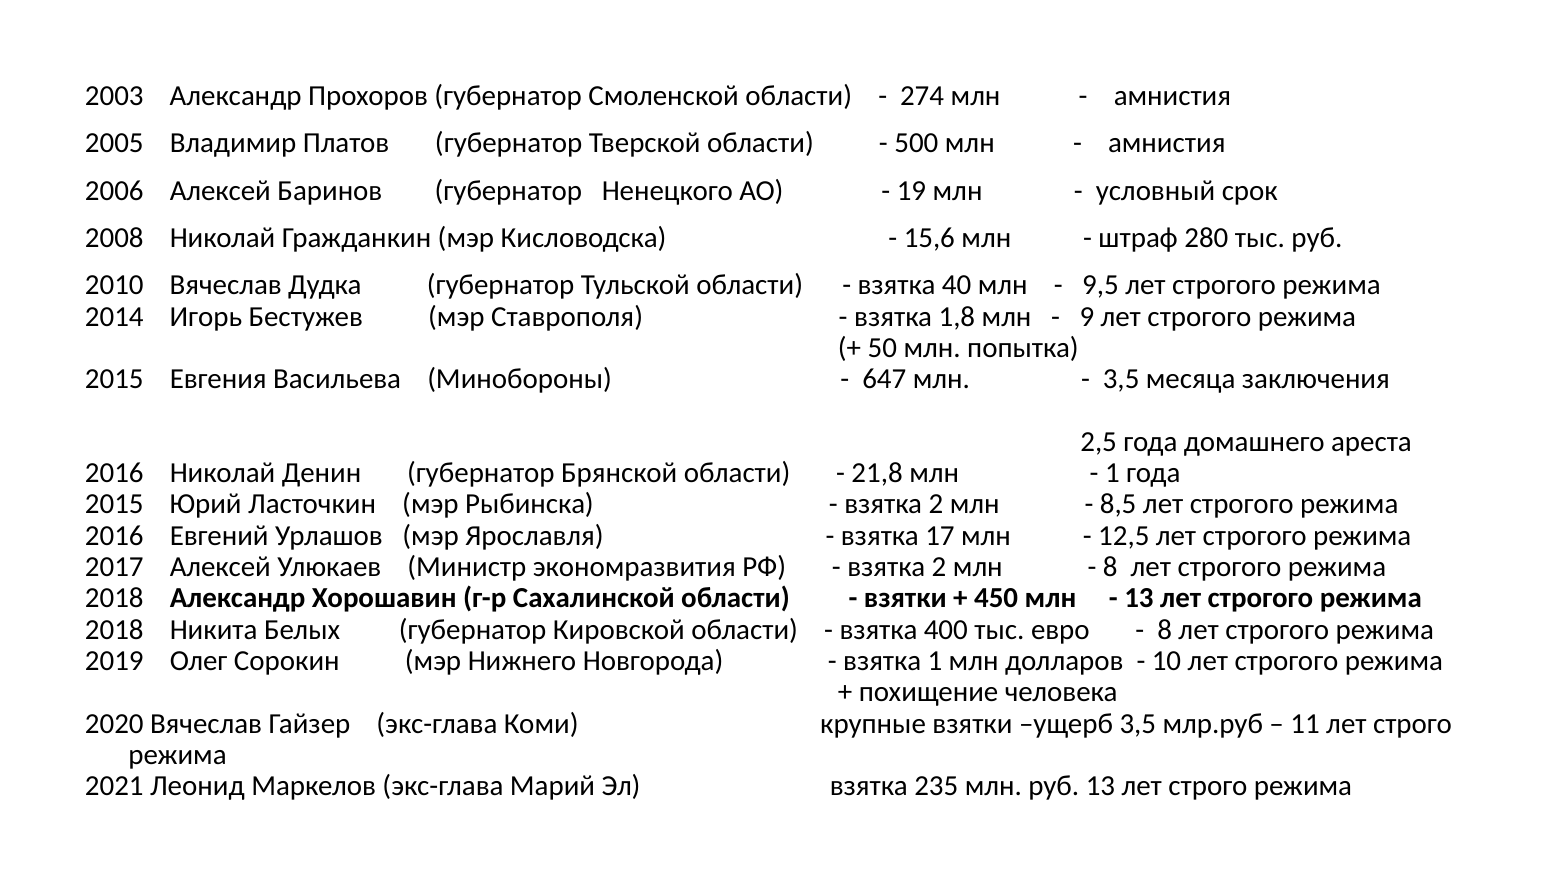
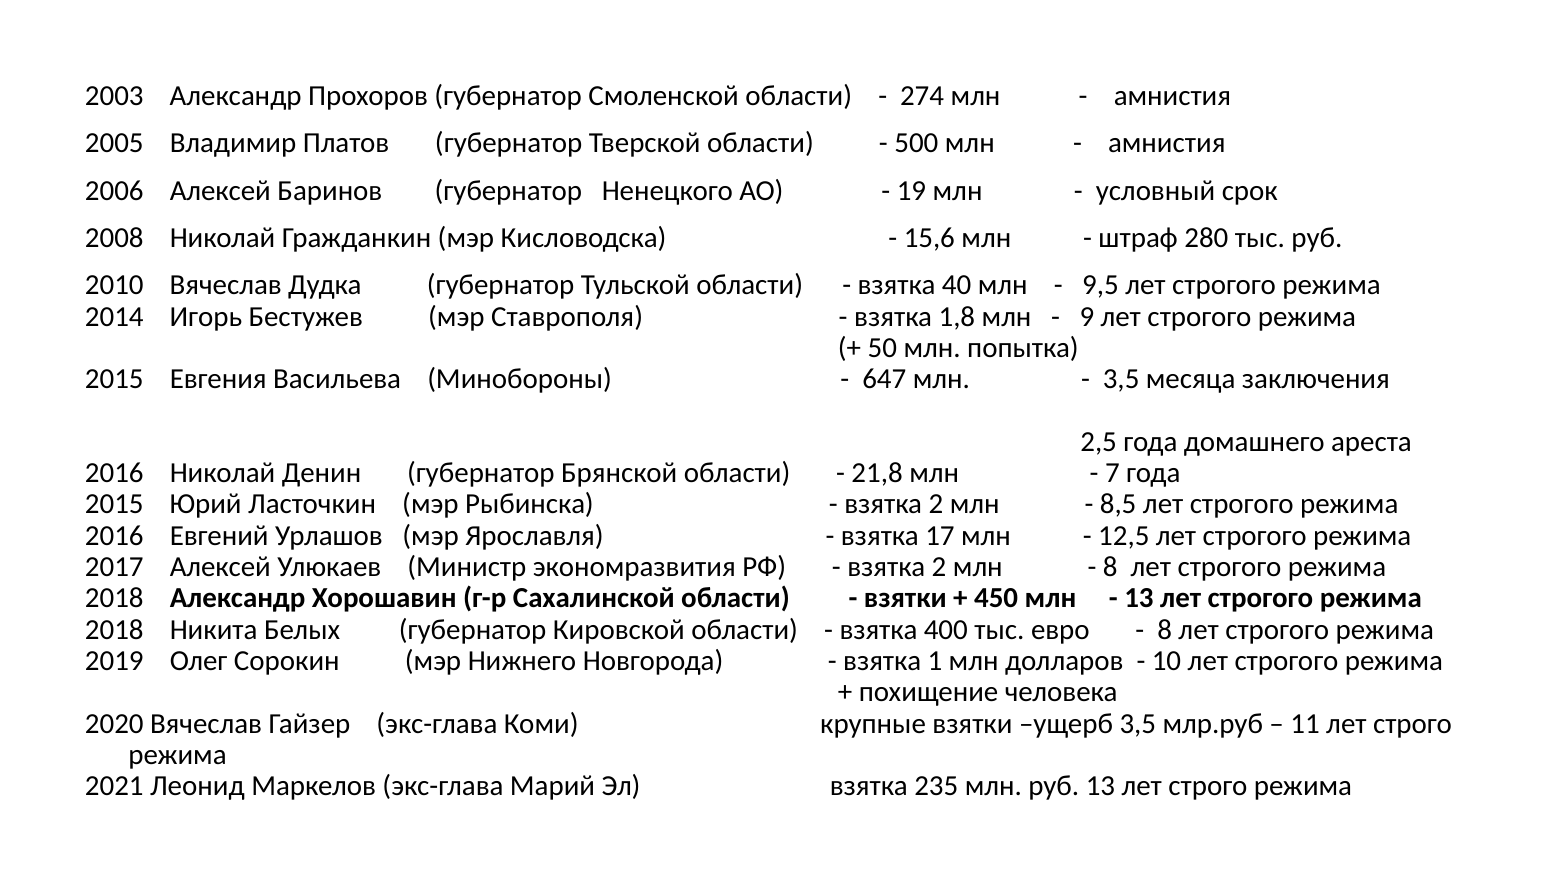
1 at (1112, 473): 1 -> 7
